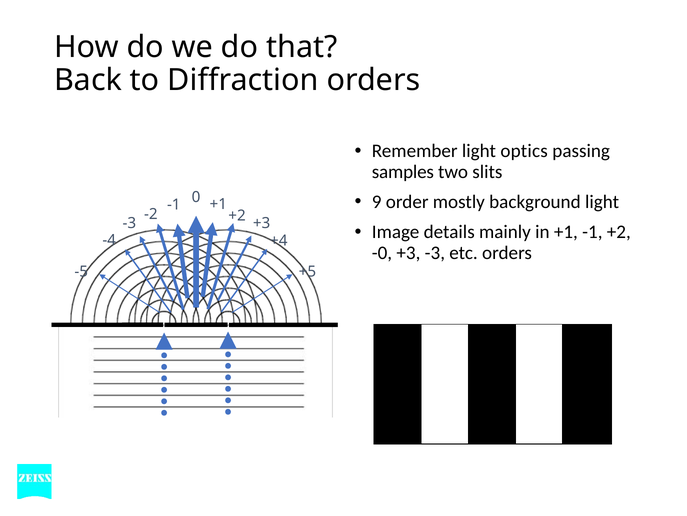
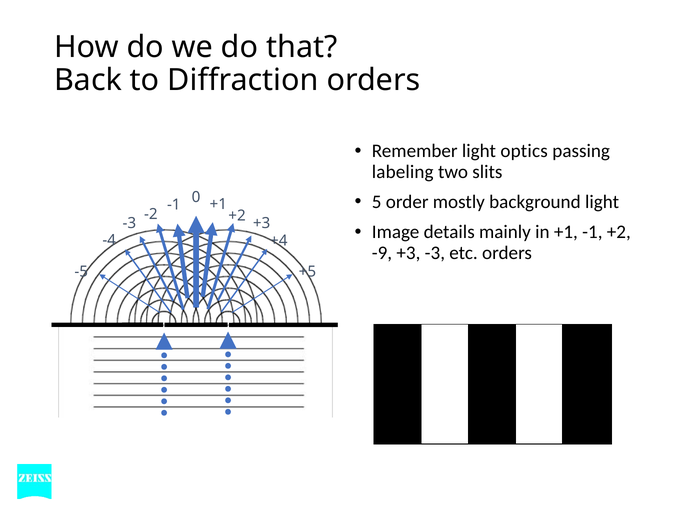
samples: samples -> labeling
9: 9 -> 5
-0: -0 -> -9
